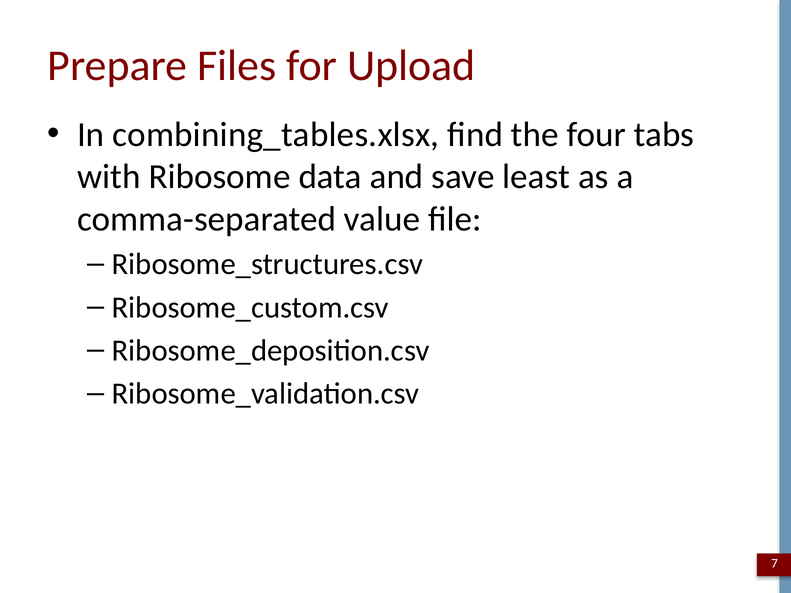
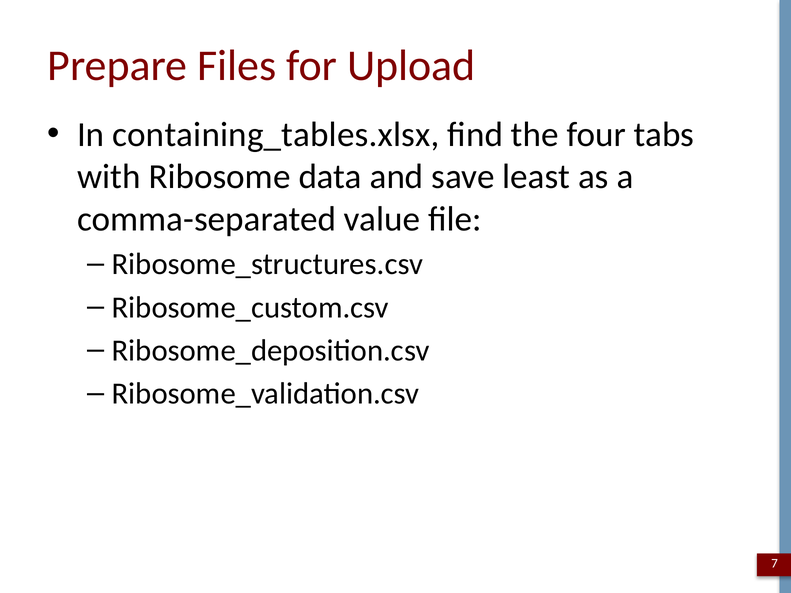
combining_tables.xlsx: combining_tables.xlsx -> containing_tables.xlsx
